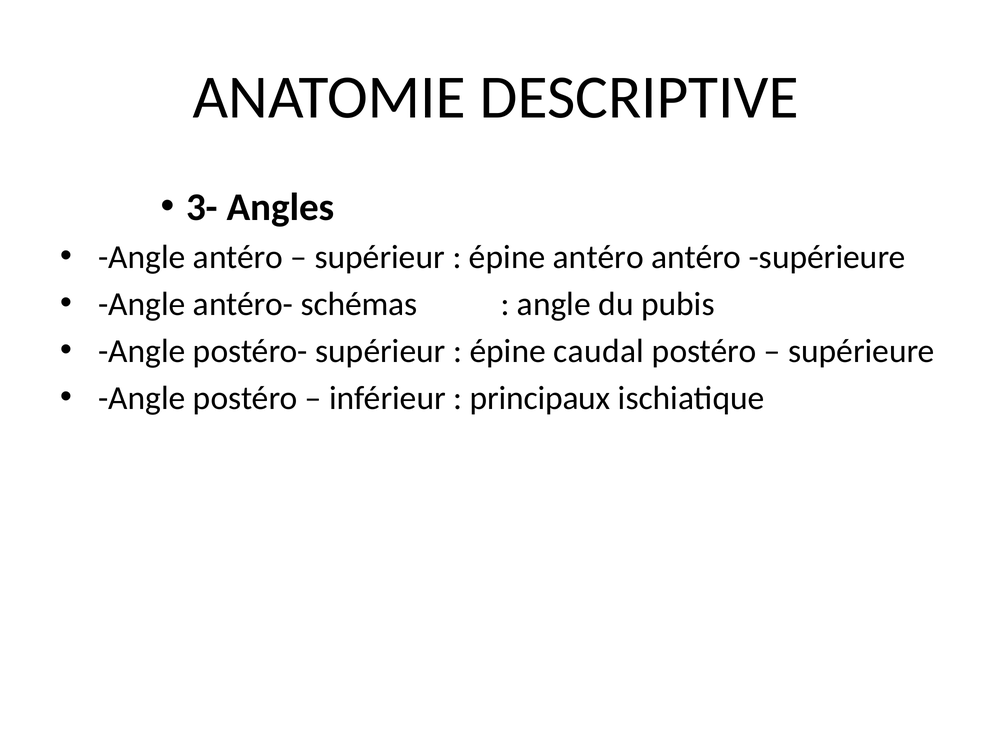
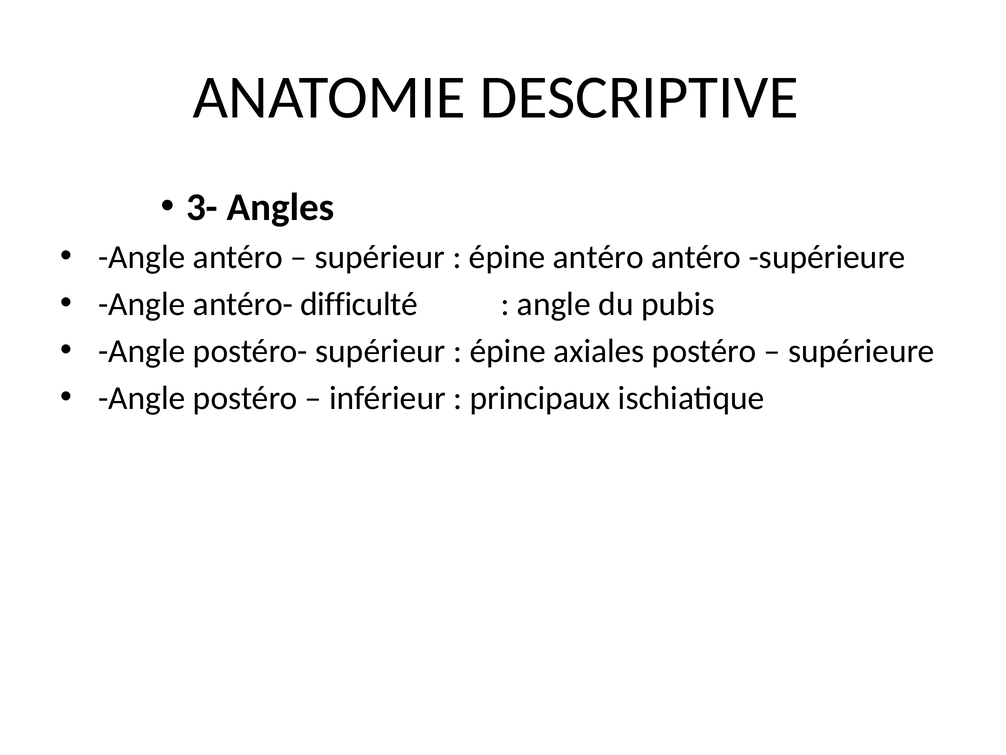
schémas: schémas -> difficulté
caudal: caudal -> axiales
